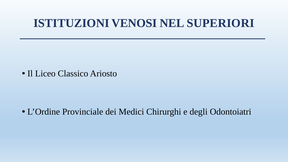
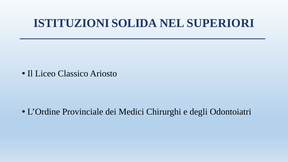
VENOSI: VENOSI -> SOLIDA
